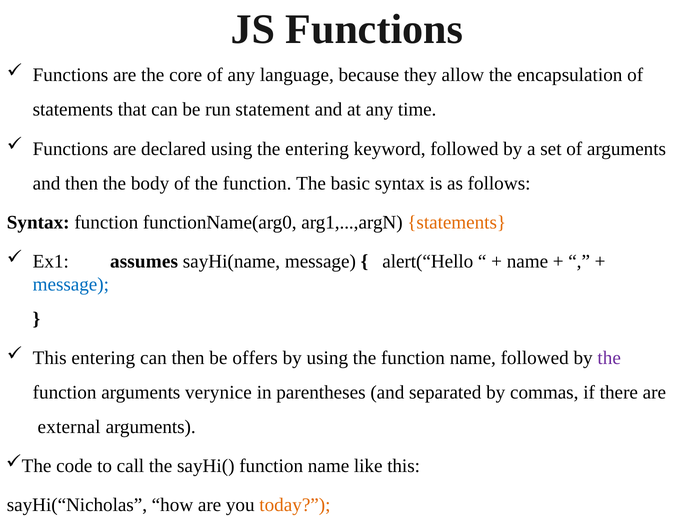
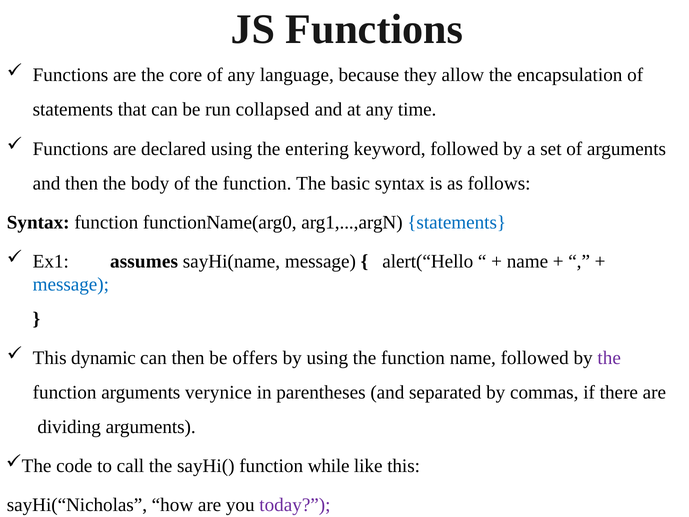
statement: statement -> collapsed
statements at (457, 222) colour: orange -> blue
This entering: entering -> dynamic
external: external -> dividing
sayHi( function name: name -> while
today colour: orange -> purple
